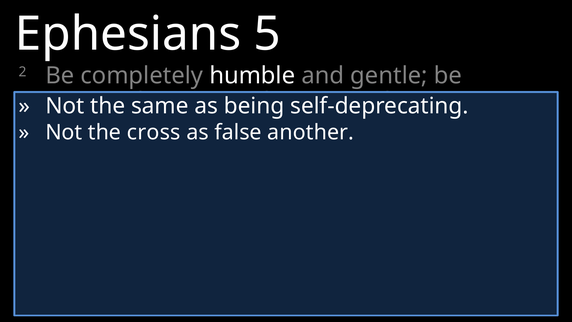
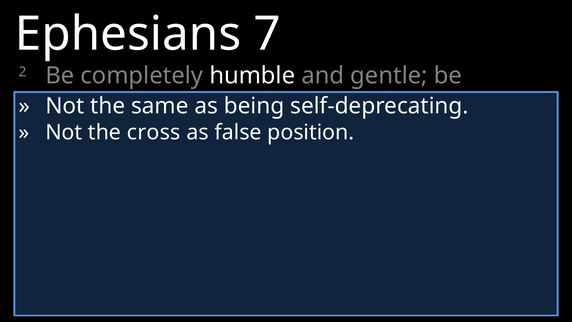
5: 5 -> 7
false another: another -> position
